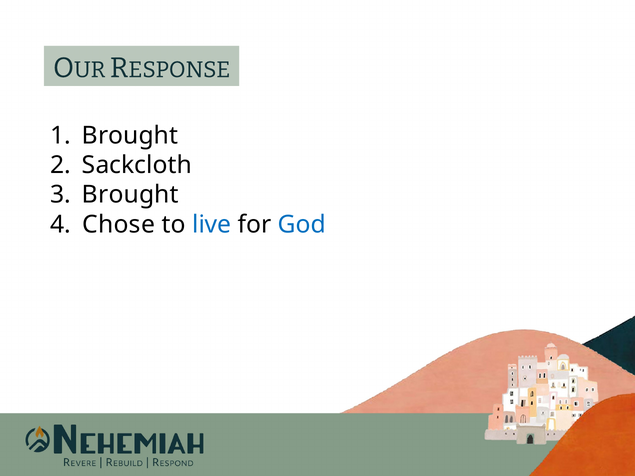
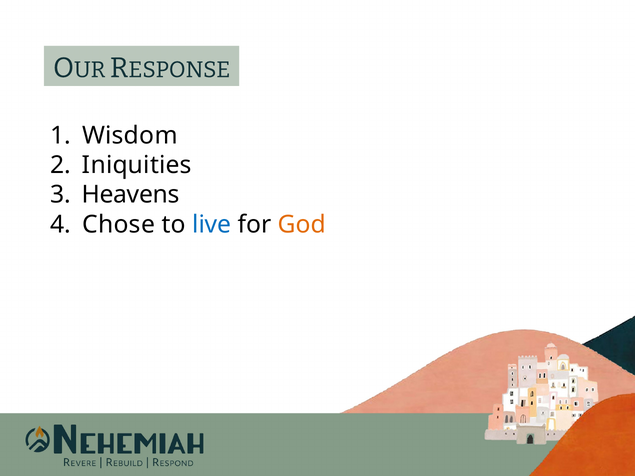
Brought at (130, 136): Brought -> Wisdom
Sackcloth: Sackcloth -> Iniquities
Brought at (130, 195): Brought -> Heavens
God colour: blue -> orange
